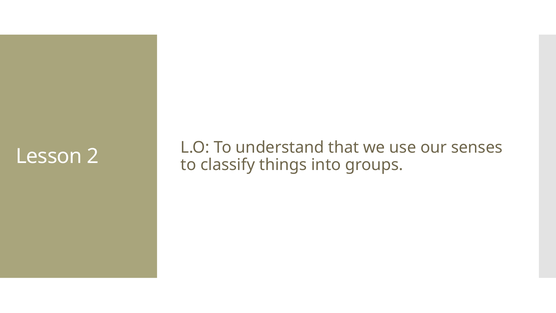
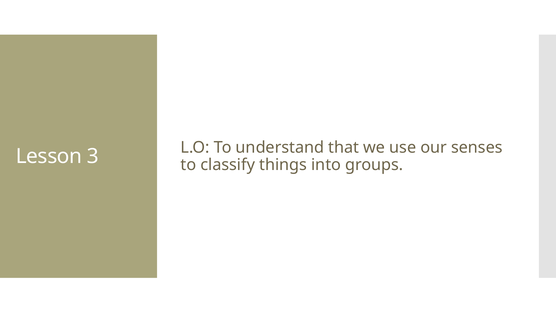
2: 2 -> 3
